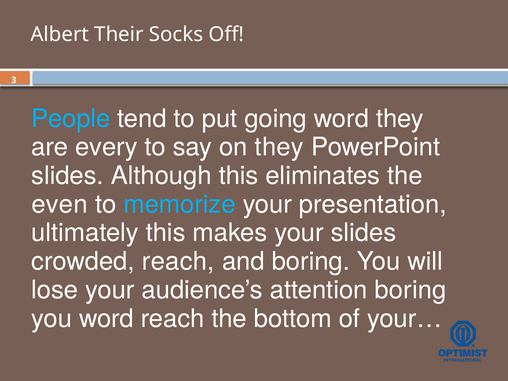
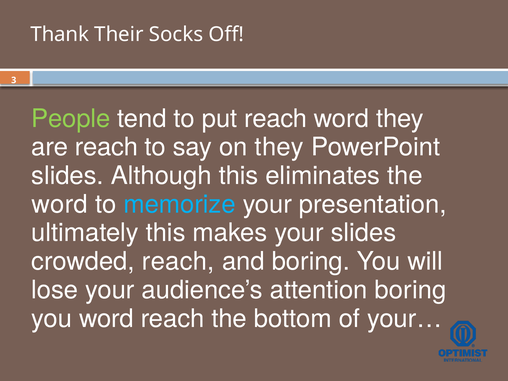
Albert: Albert -> Thank
People colour: light blue -> light green
put going: going -> reach
are every: every -> reach
even at (60, 204): even -> word
